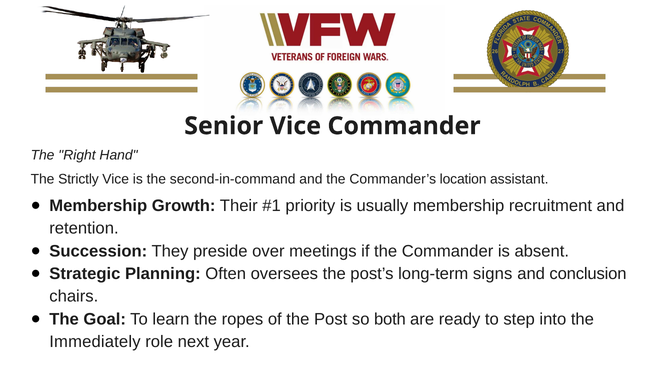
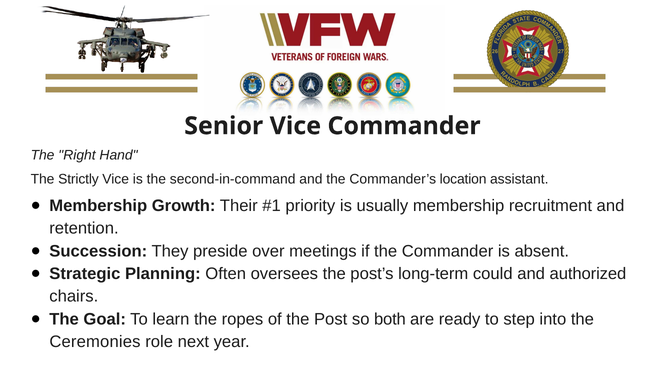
signs: signs -> could
conclusion: conclusion -> authorized
Immediately: Immediately -> Ceremonies
